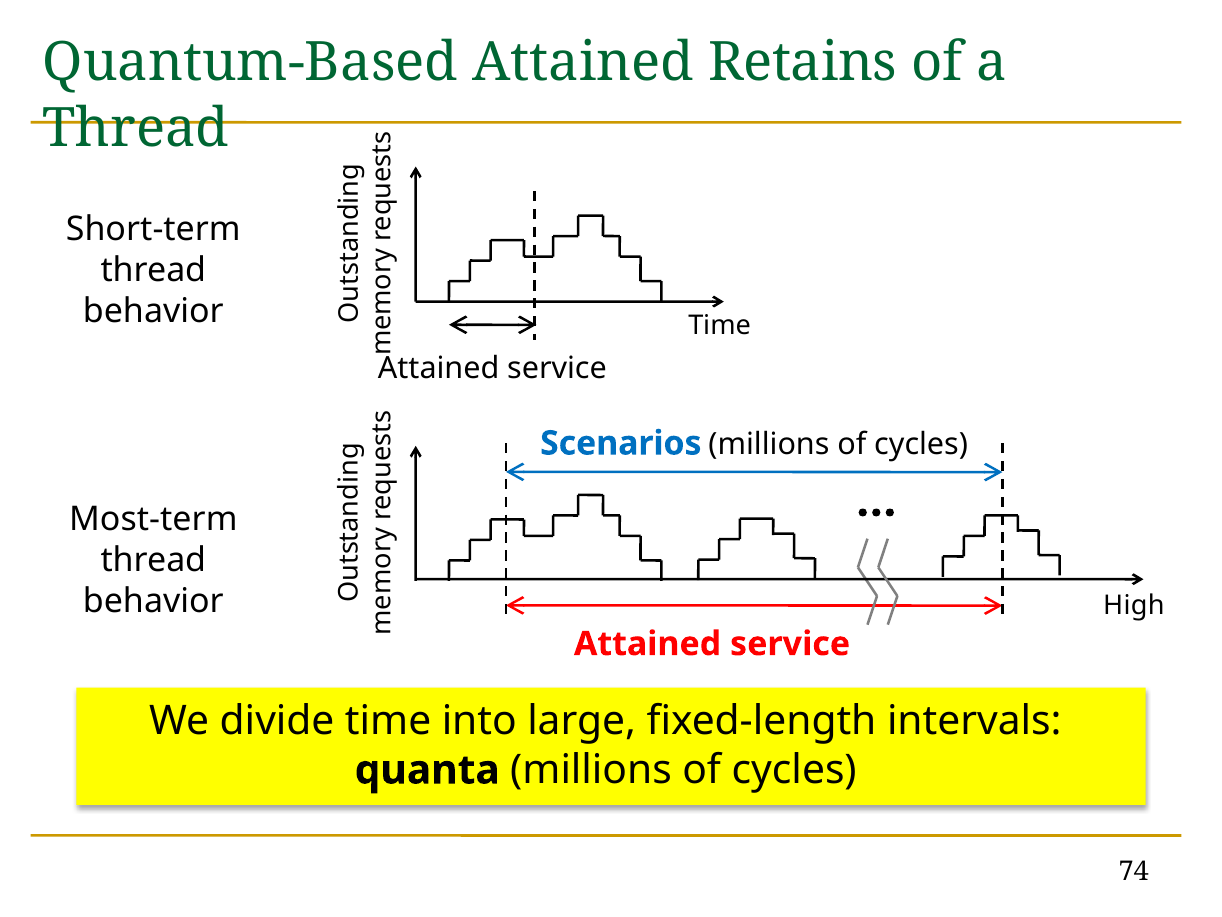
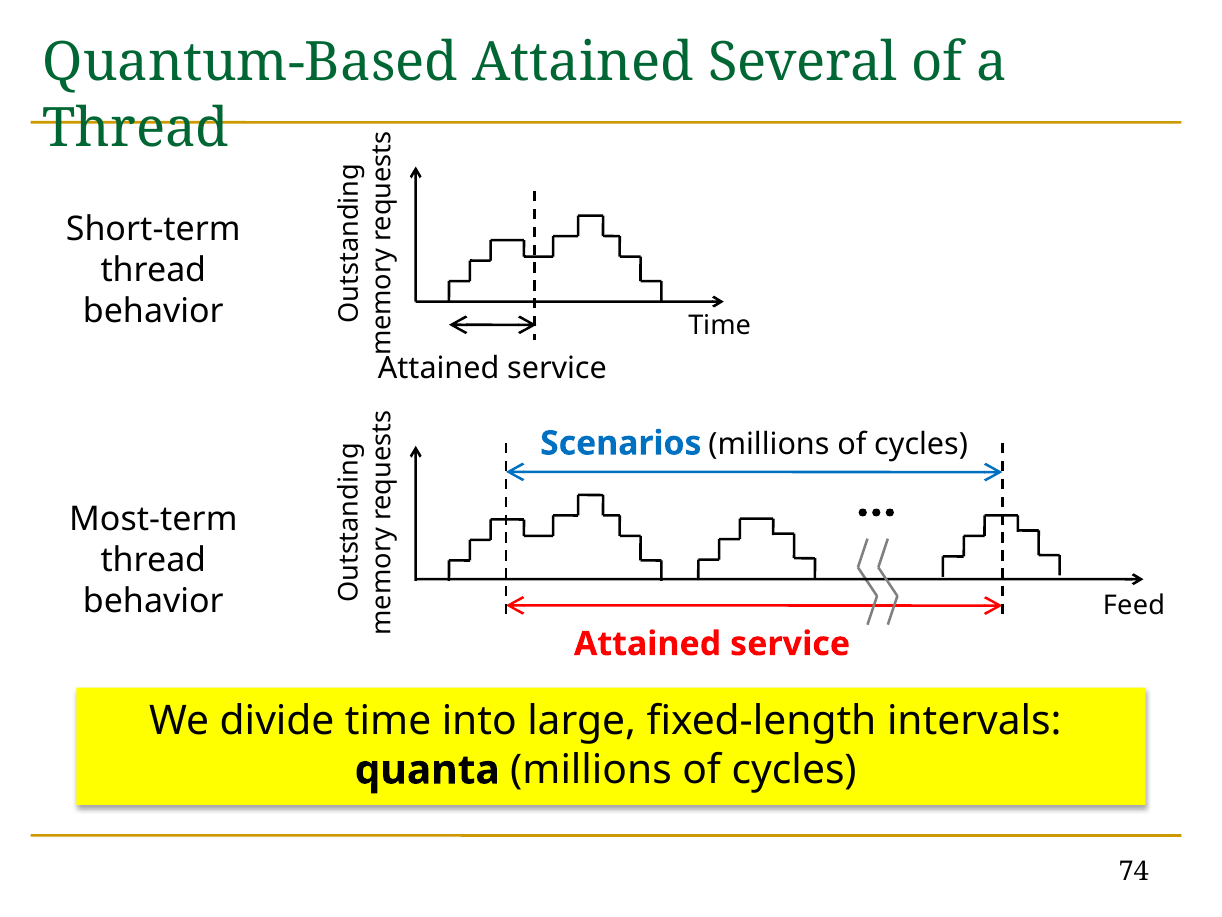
Retains: Retains -> Several
High: High -> Feed
